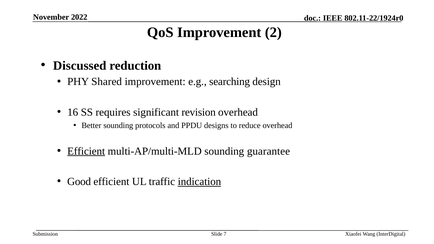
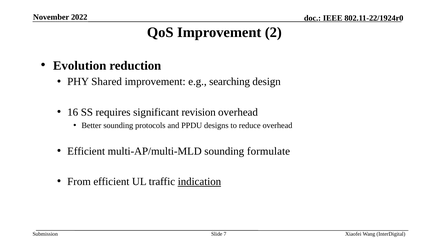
Discussed: Discussed -> Evolution
Efficient at (86, 151) underline: present -> none
guarantee: guarantee -> formulate
Good: Good -> From
